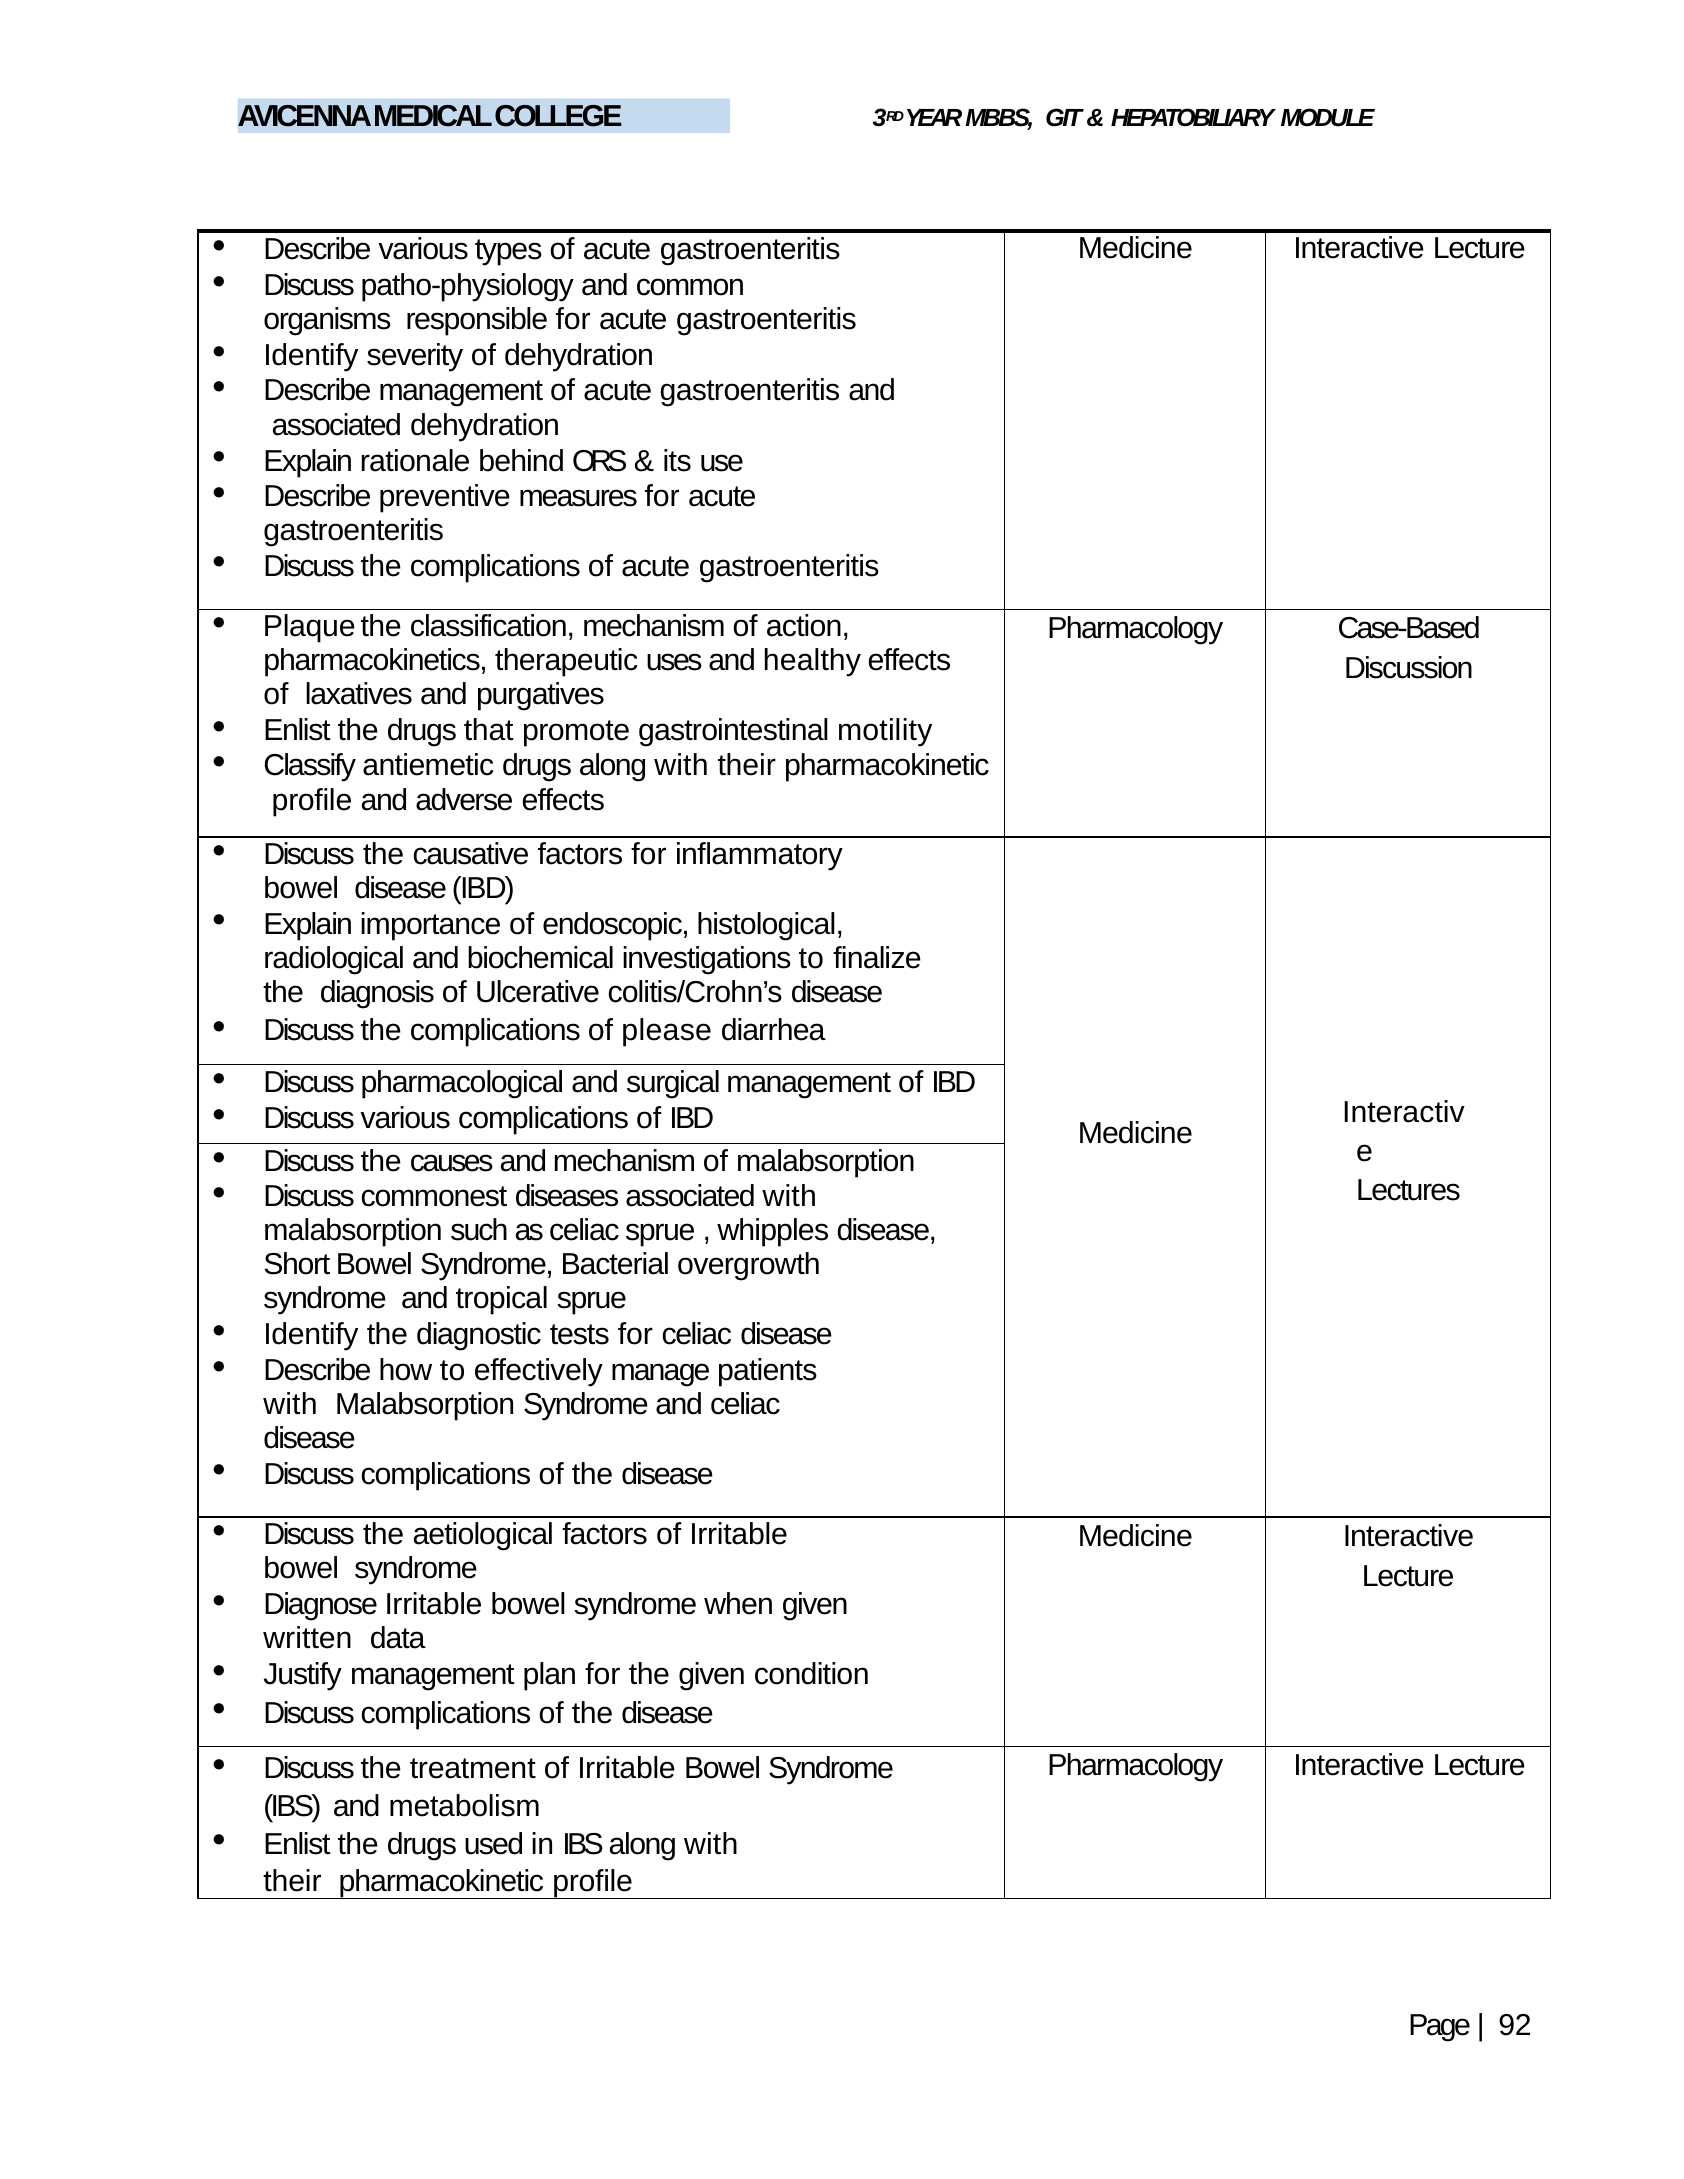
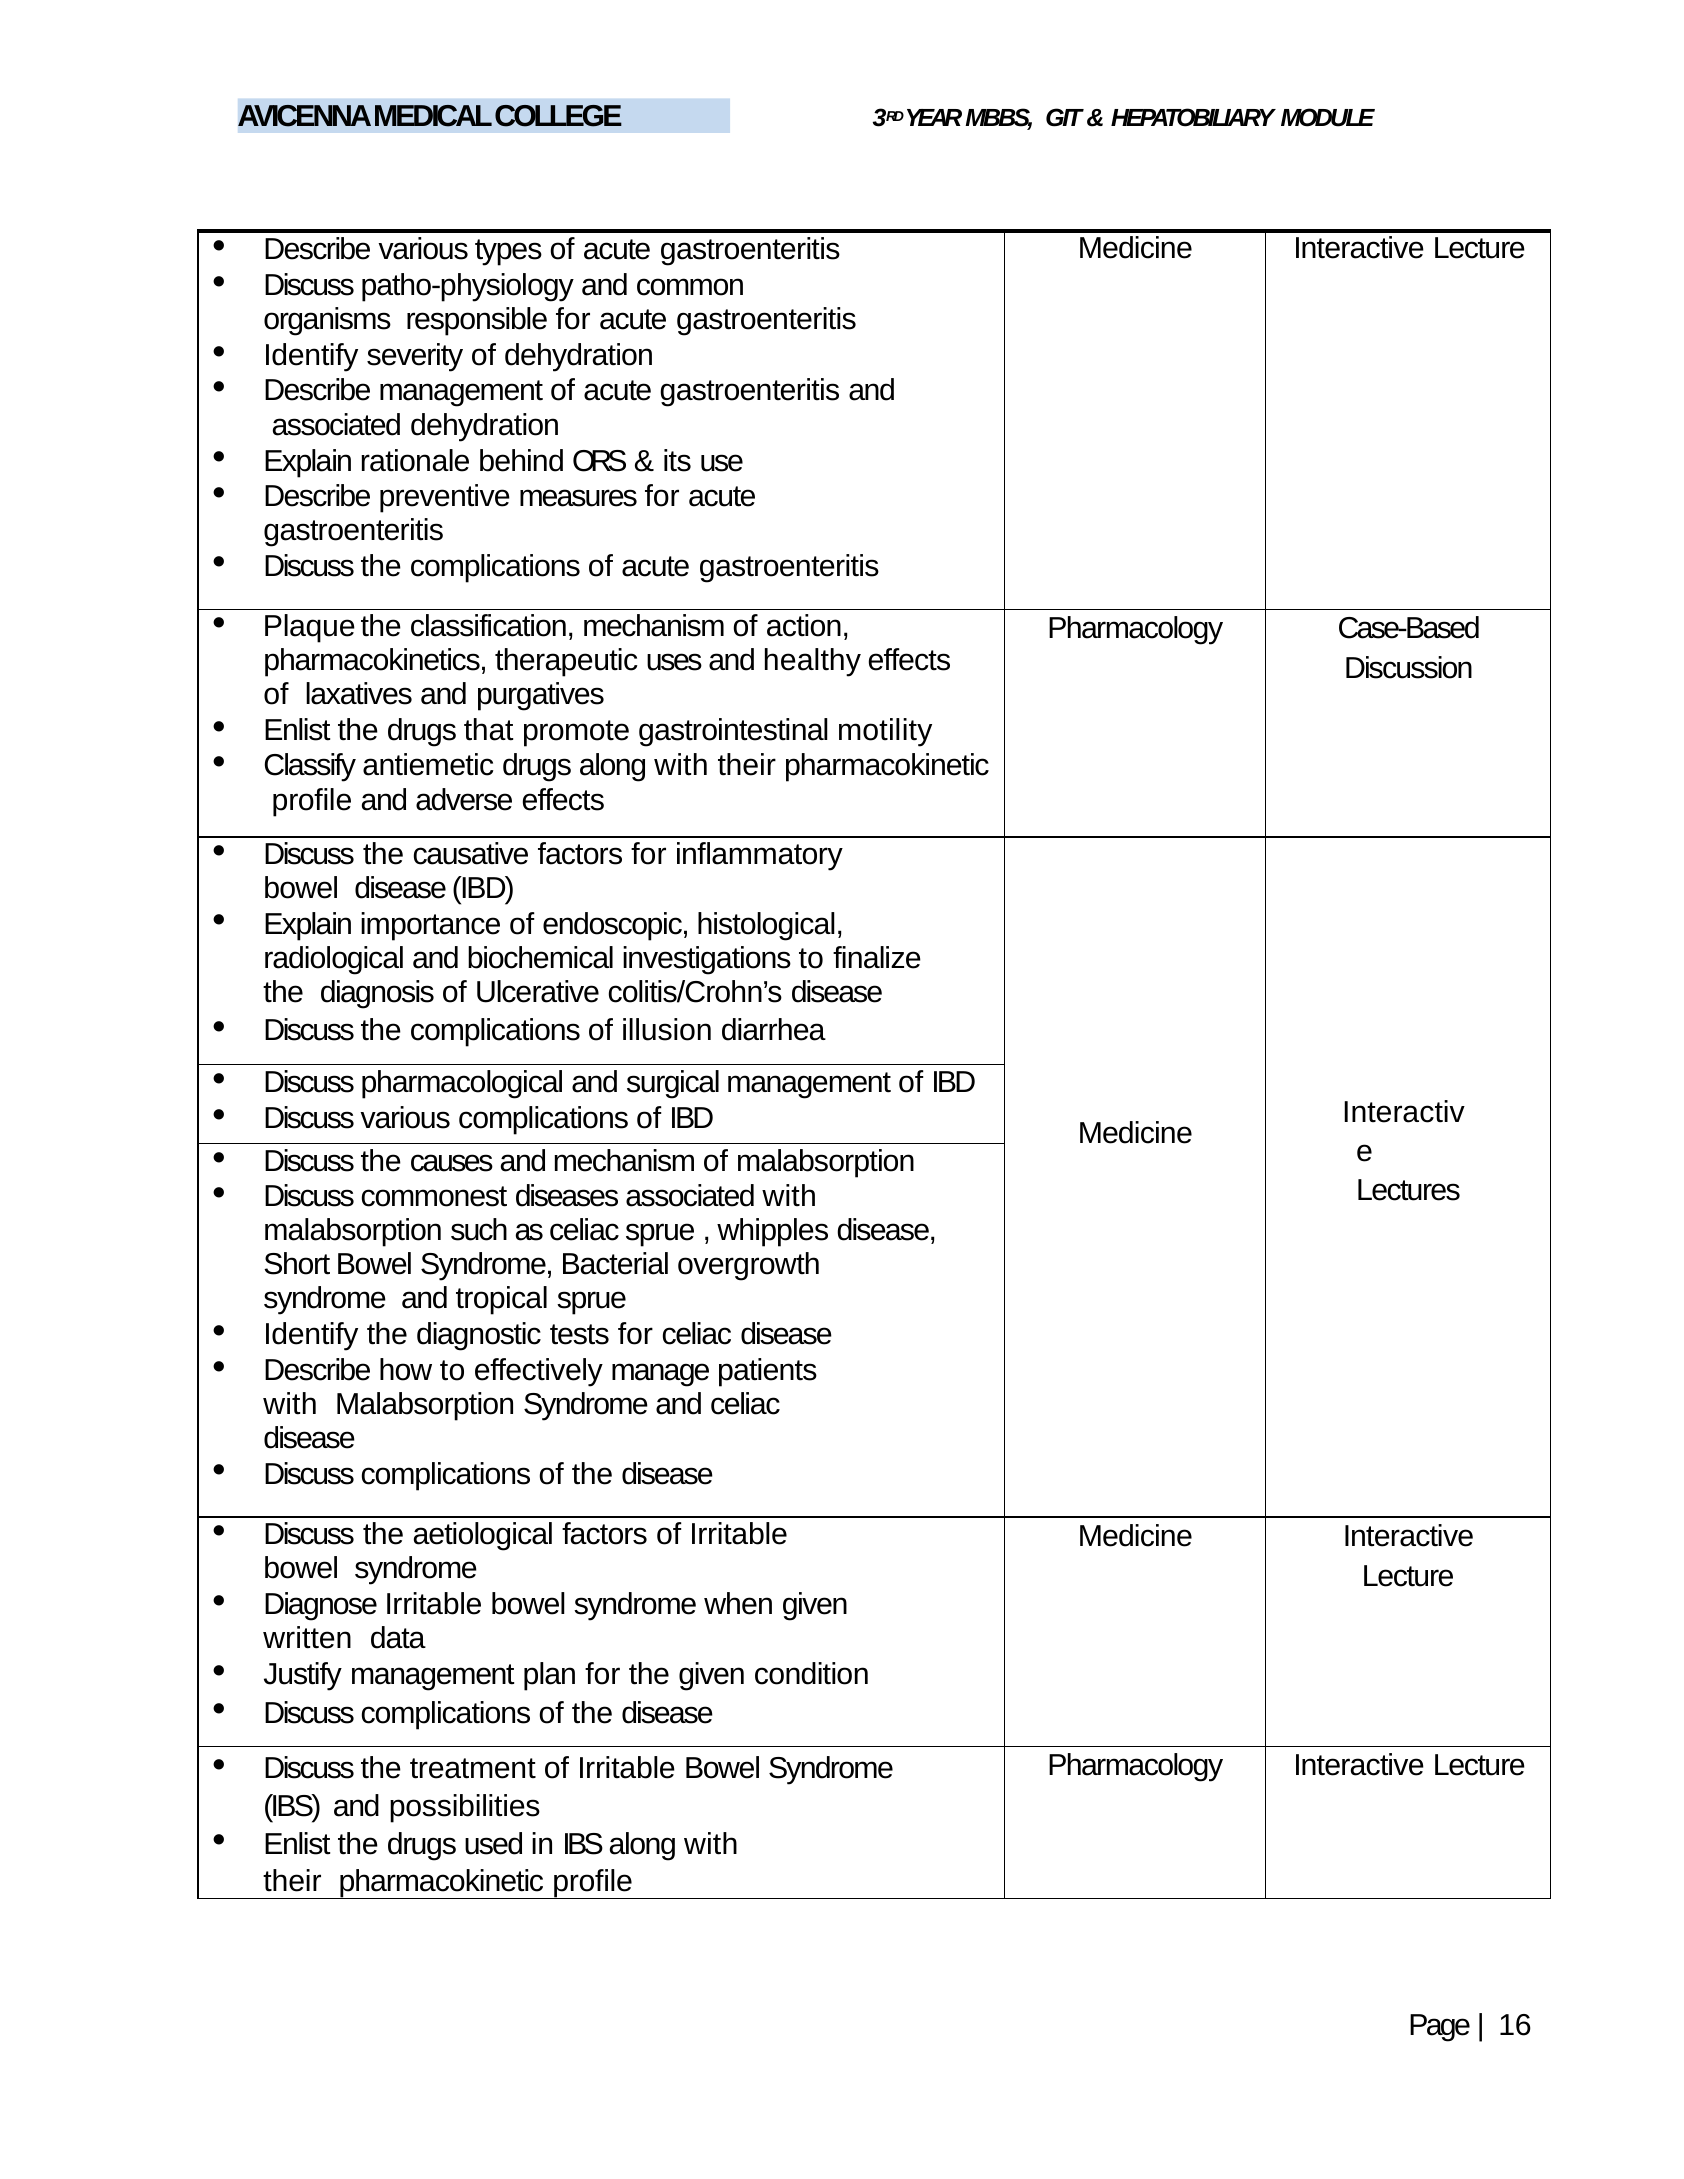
please: please -> illusion
metabolism: metabolism -> possibilities
92: 92 -> 16
